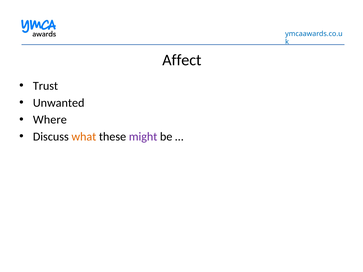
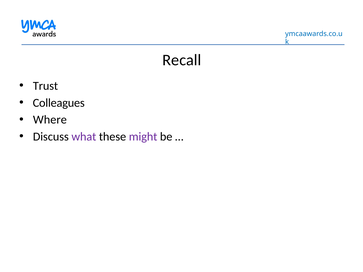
Affect: Affect -> Recall
Unwanted: Unwanted -> Colleagues
what colour: orange -> purple
